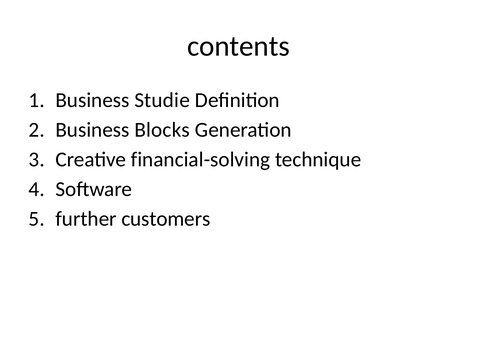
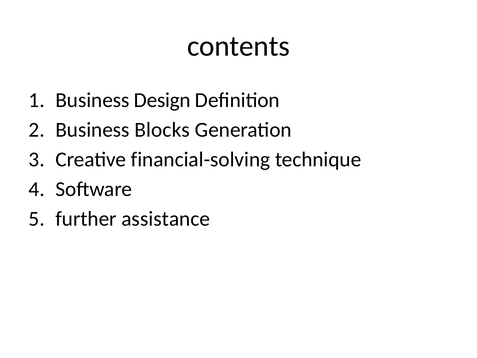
Studie: Studie -> Design
customers: customers -> assistance
